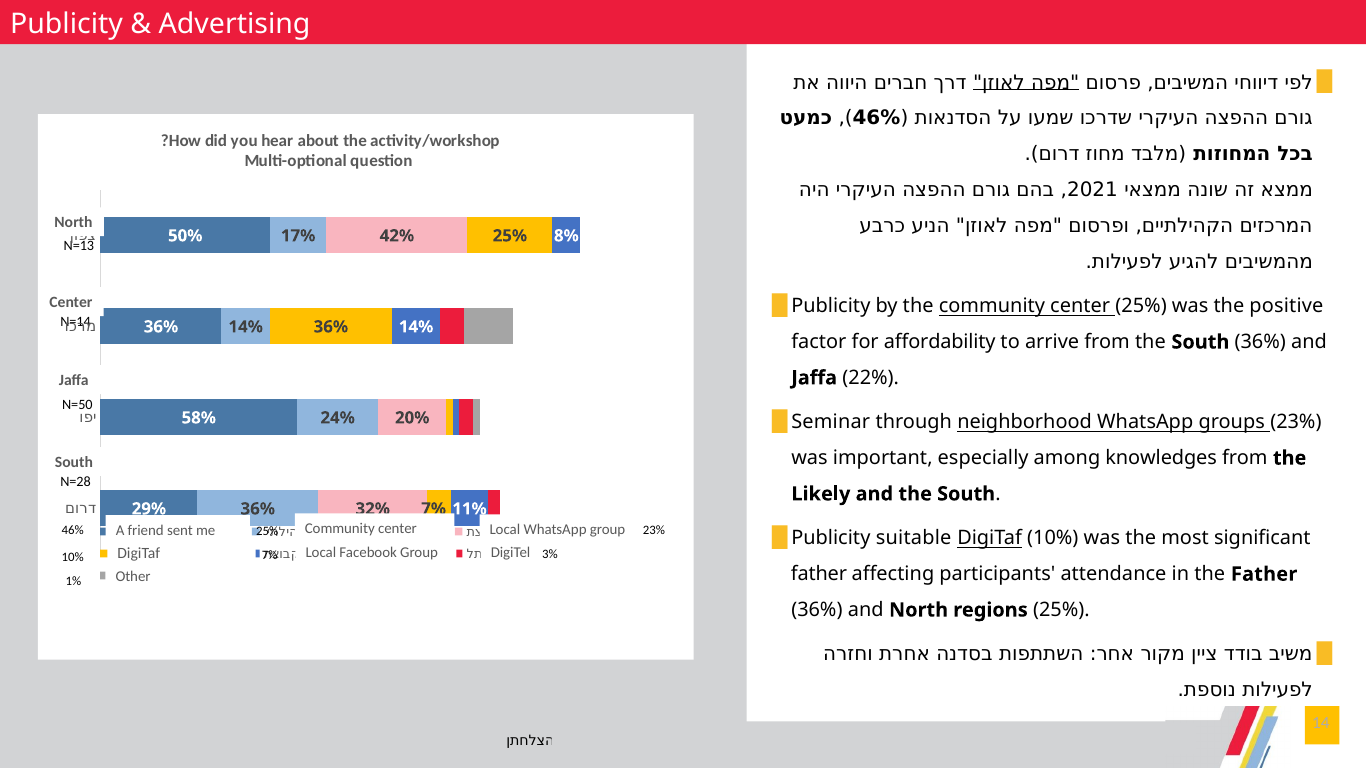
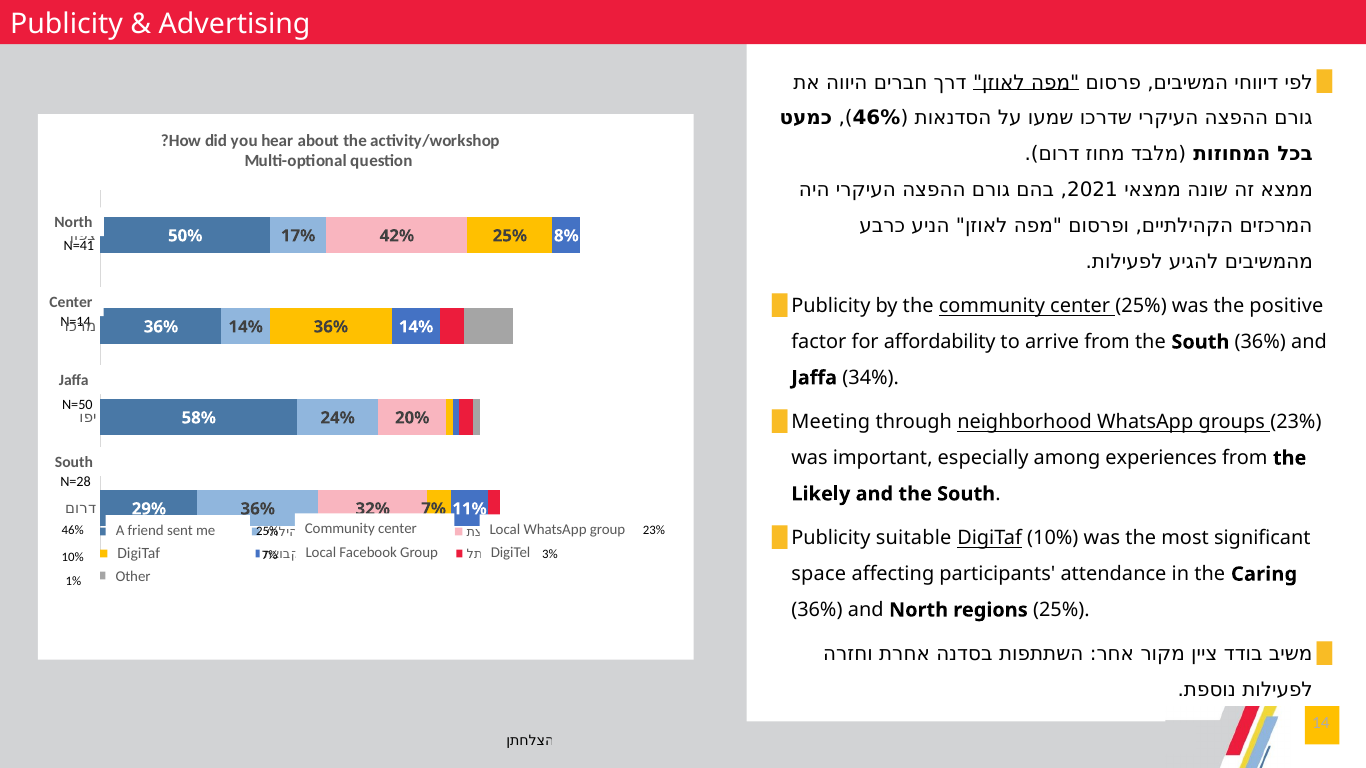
N=13: N=13 -> N=41
22%: 22% -> 34%
Seminar: Seminar -> Meeting
knowledges: knowledges -> experiences
father at (819, 574): father -> space
the Father: Father -> Caring
